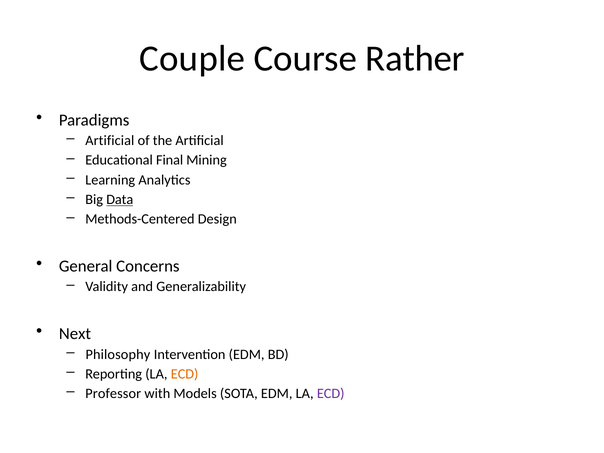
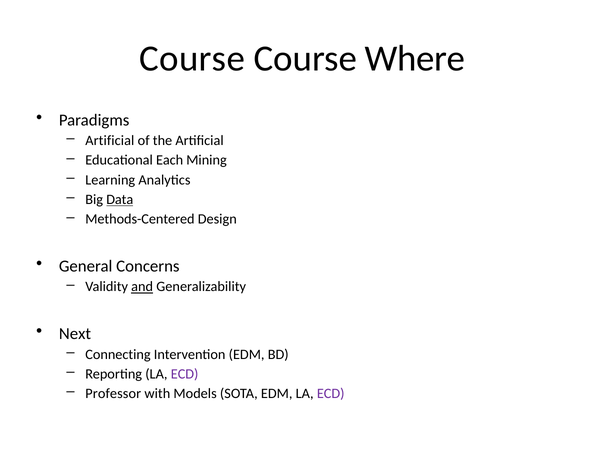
Couple at (192, 58): Couple -> Course
Rather: Rather -> Where
Final: Final -> Each
and underline: none -> present
Philosophy: Philosophy -> Connecting
ECD at (185, 374) colour: orange -> purple
